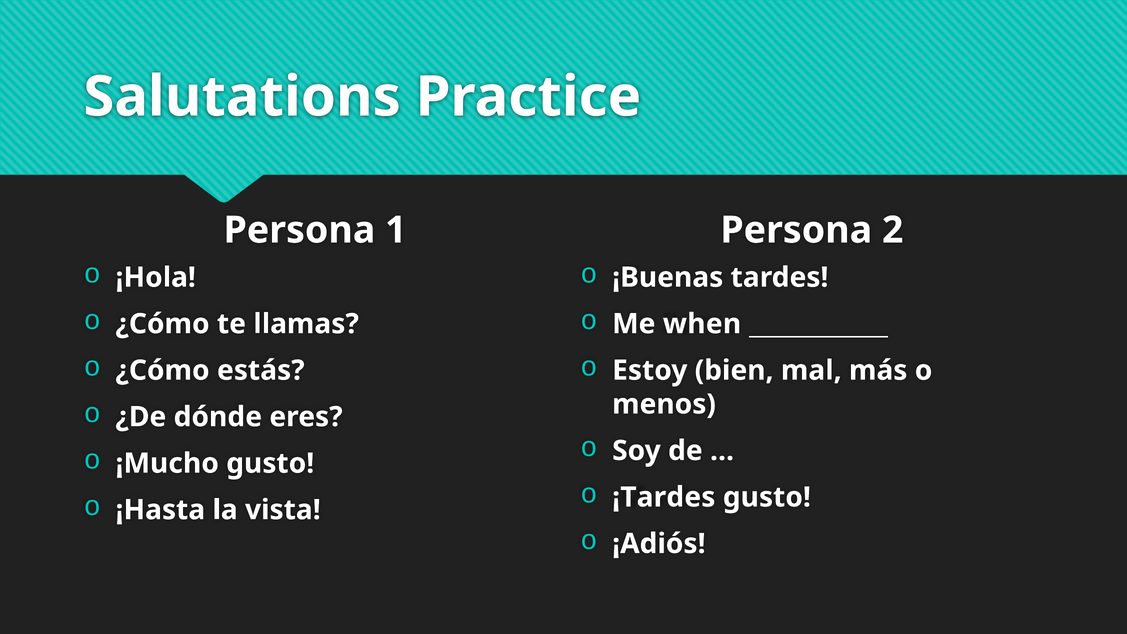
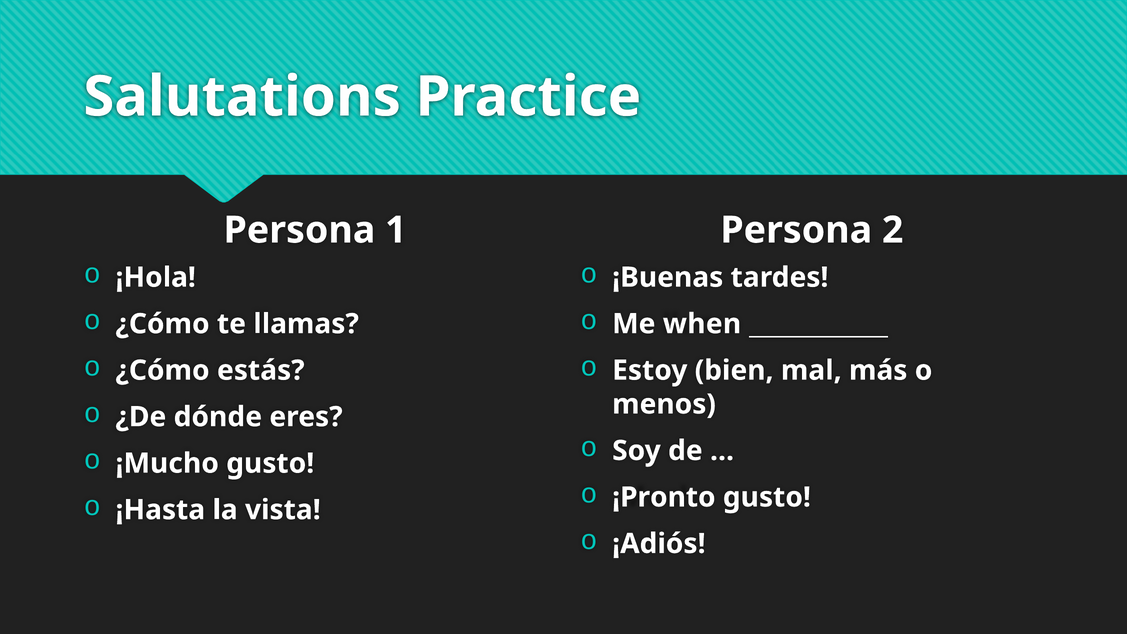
¡Tardes: ¡Tardes -> ¡Pronto
